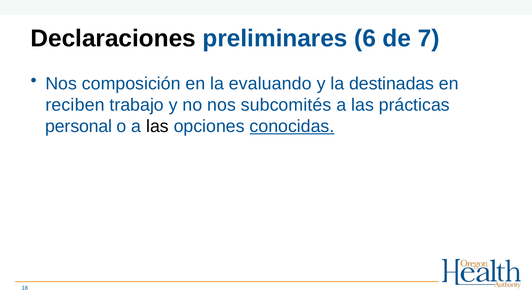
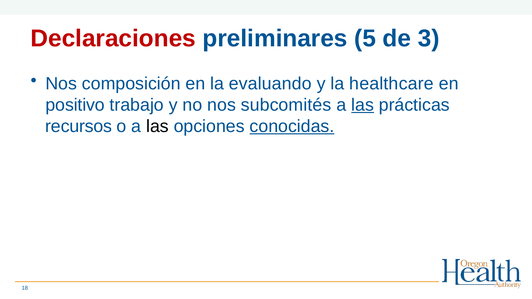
Declaraciones colour: black -> red
6: 6 -> 5
7: 7 -> 3
destinadas: destinadas -> healthcare
reciben: reciben -> positivo
las at (363, 105) underline: none -> present
personal: personal -> recursos
